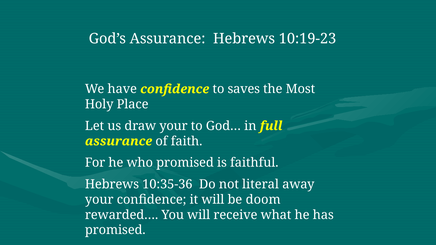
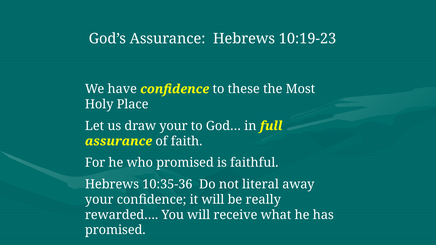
saves: saves -> these
doom: doom -> really
